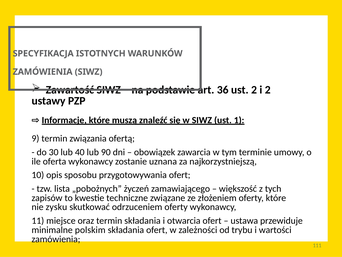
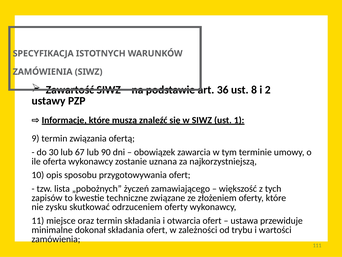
ust 2: 2 -> 8
40: 40 -> 67
polskim: polskim -> dokonał
